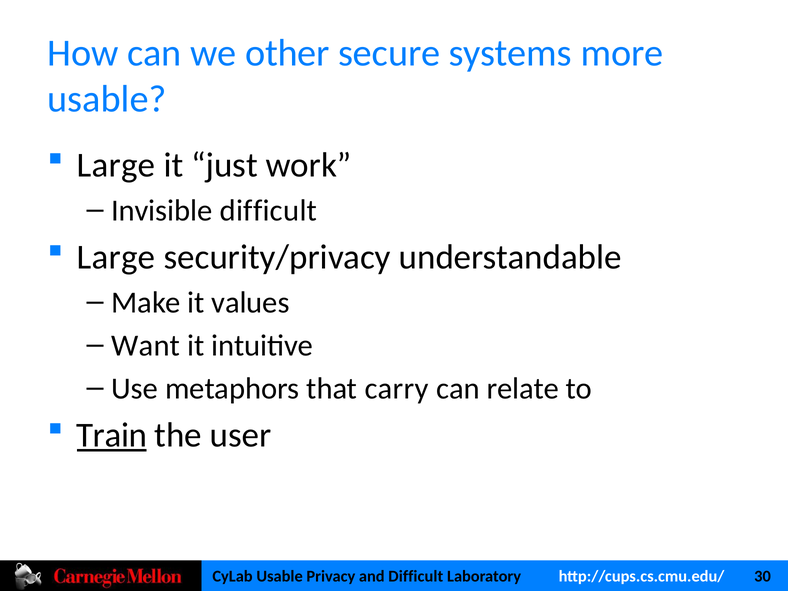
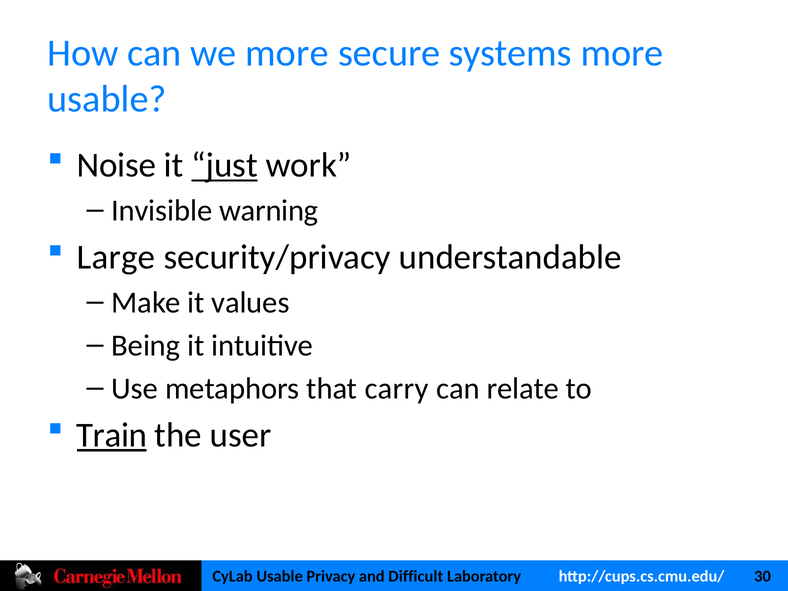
we other: other -> more
Large at (116, 165): Large -> Noise
just underline: none -> present
Invisible difficult: difficult -> warning
Want: Want -> Being
